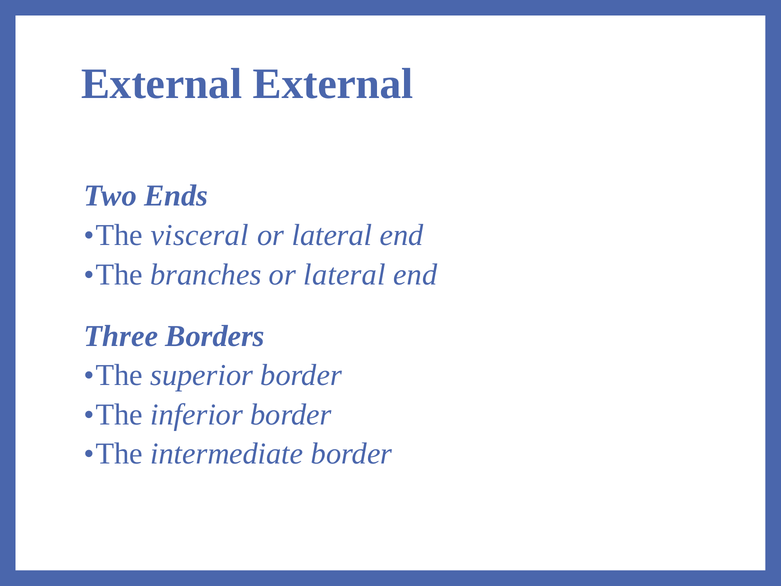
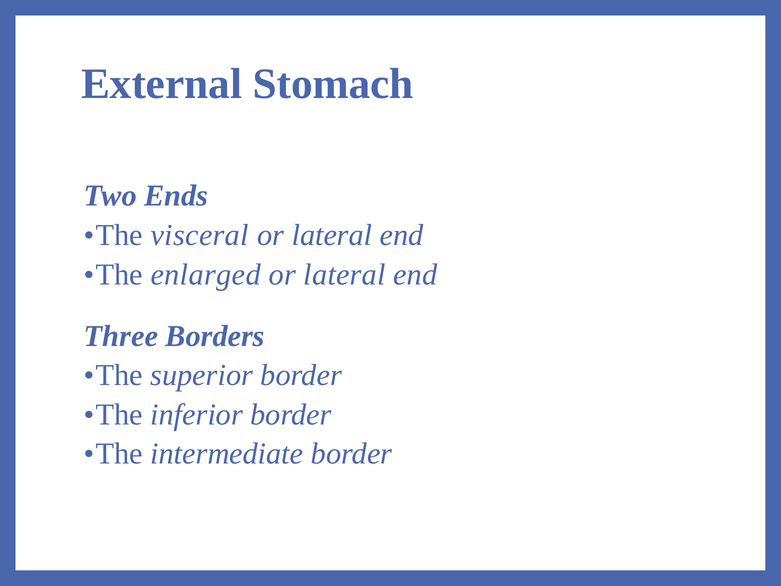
External External: External -> Stomach
branches: branches -> enlarged
